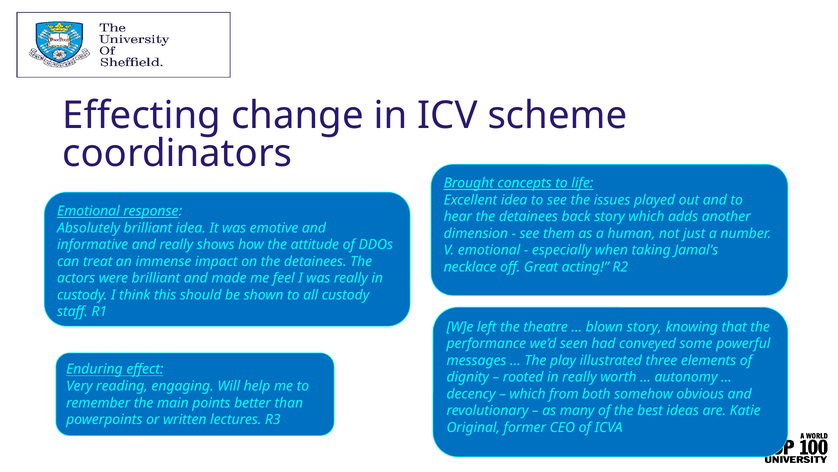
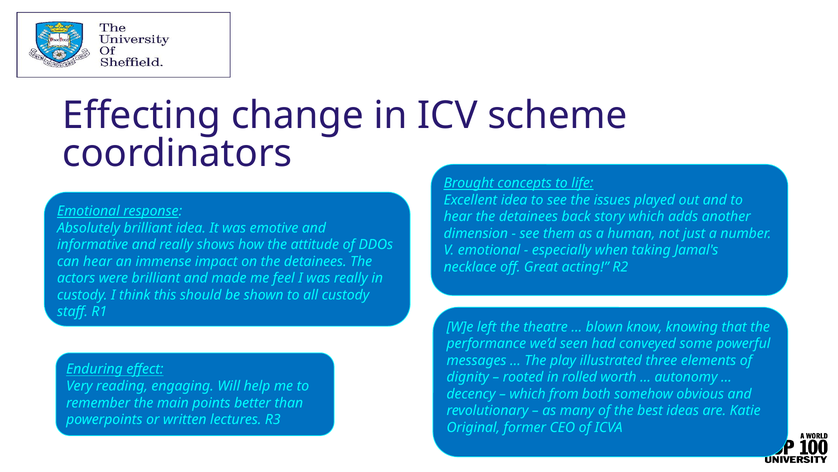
can treat: treat -> hear
blown story: story -> know
in really: really -> rolled
